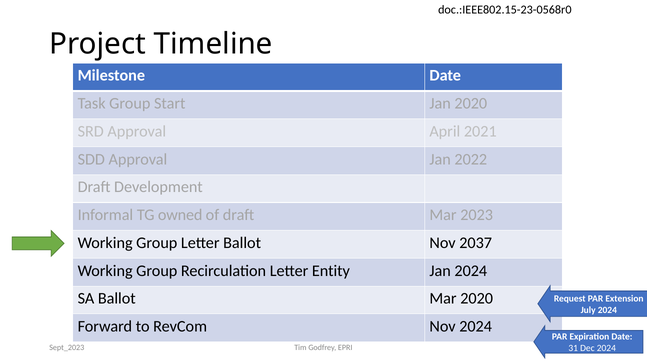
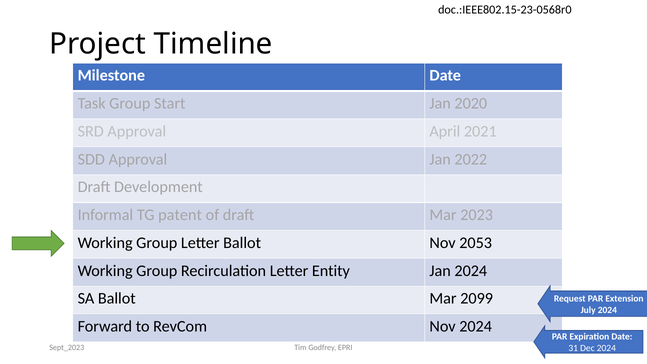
owned: owned -> patent
2037: 2037 -> 2053
Mar 2020: 2020 -> 2099
